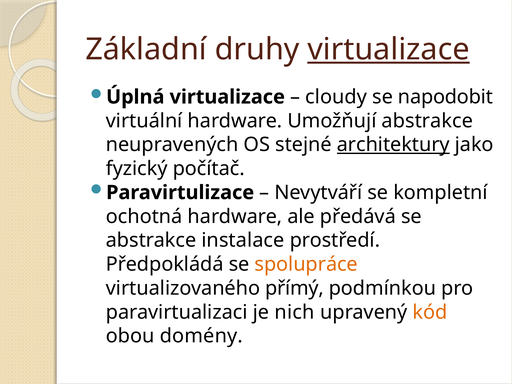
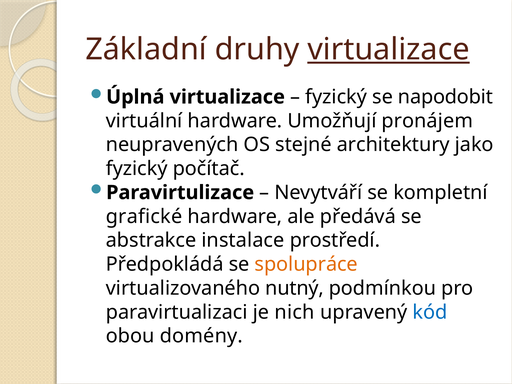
cloudy at (336, 97): cloudy -> fyzický
Umožňují abstrakce: abstrakce -> pronájem
architektury underline: present -> none
ochotná: ochotná -> grafické
přímý: přímý -> nutný
kód colour: orange -> blue
